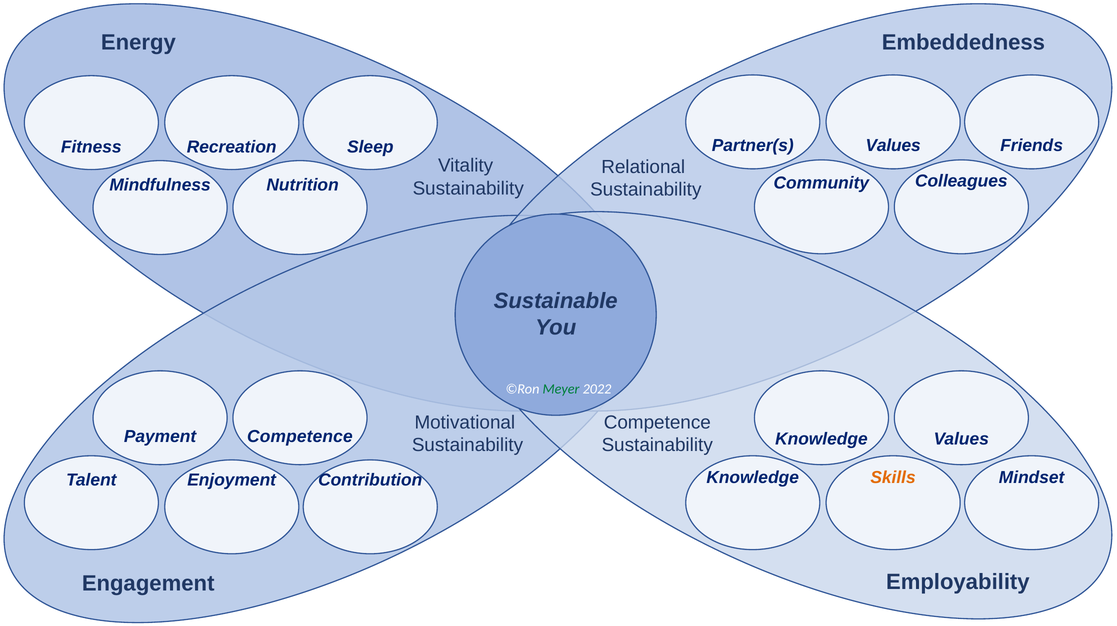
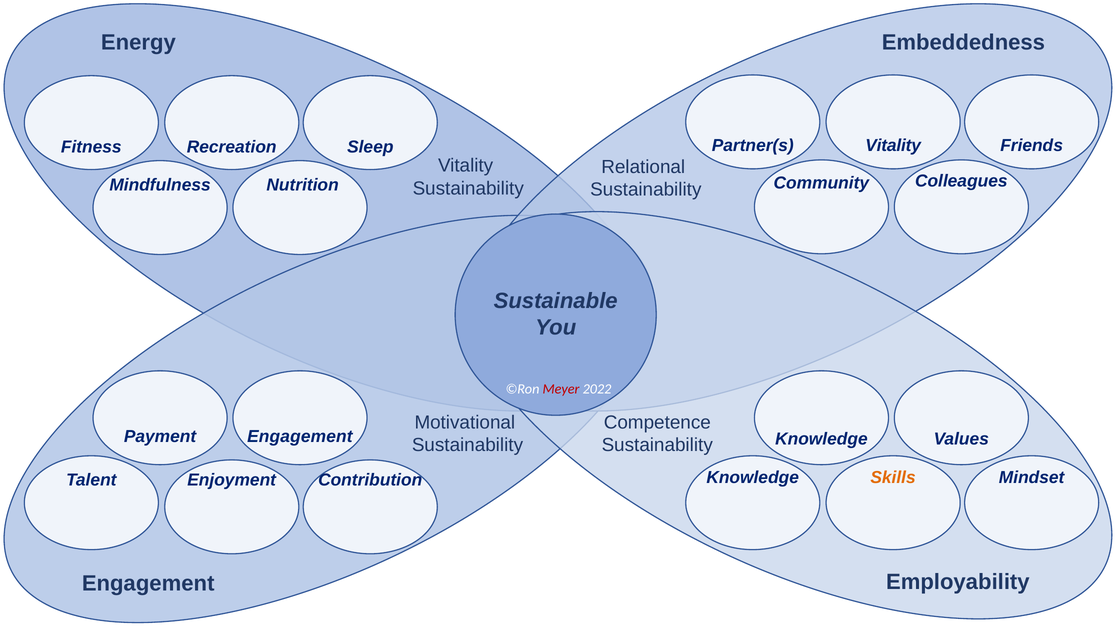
Values at (893, 145): Values -> Vitality
Meyer colour: green -> red
Payment Competence: Competence -> Engagement
